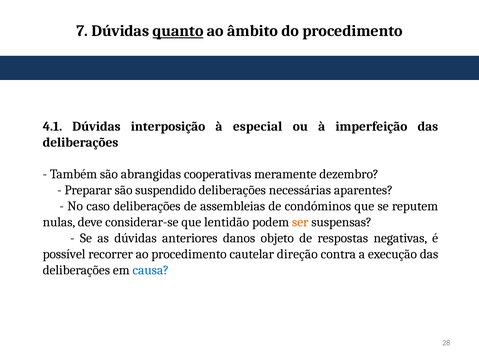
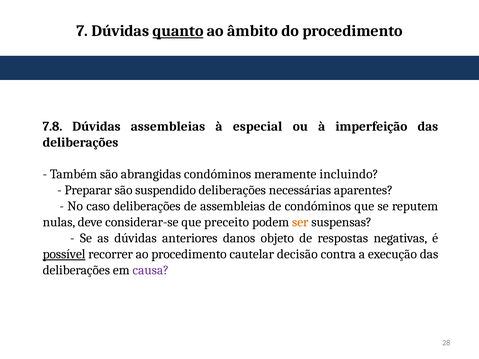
4.1: 4.1 -> 7.8
Dúvidas interposição: interposição -> assembleias
abrangidas cooperativas: cooperativas -> condóminos
dezembro: dezembro -> incluindo
lentidão: lentidão -> preceito
possível underline: none -> present
direção: direção -> decisão
causa colour: blue -> purple
